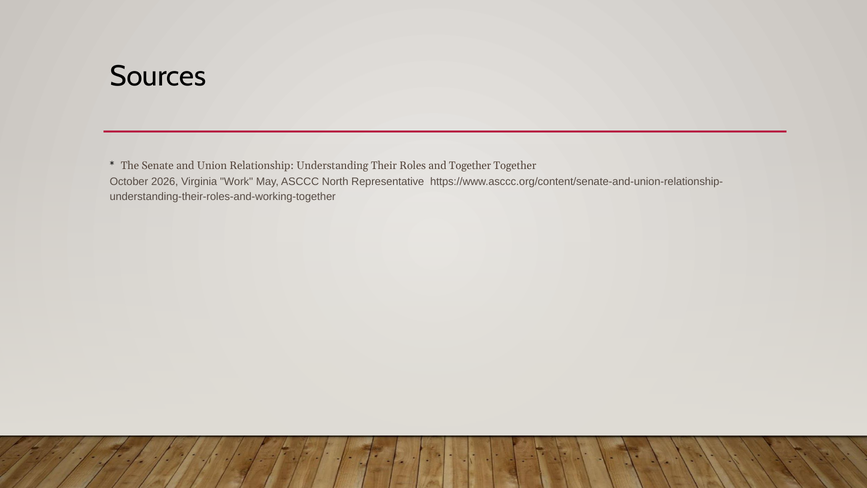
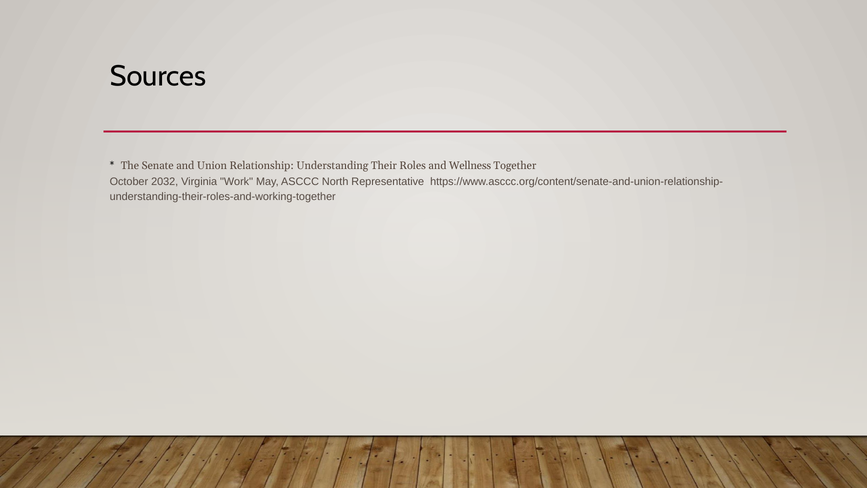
and Together: Together -> Wellness
2026: 2026 -> 2032
